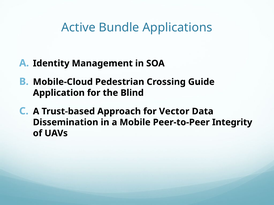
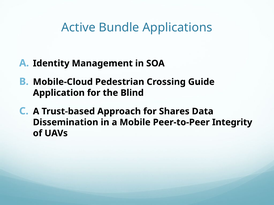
Vector: Vector -> Shares
